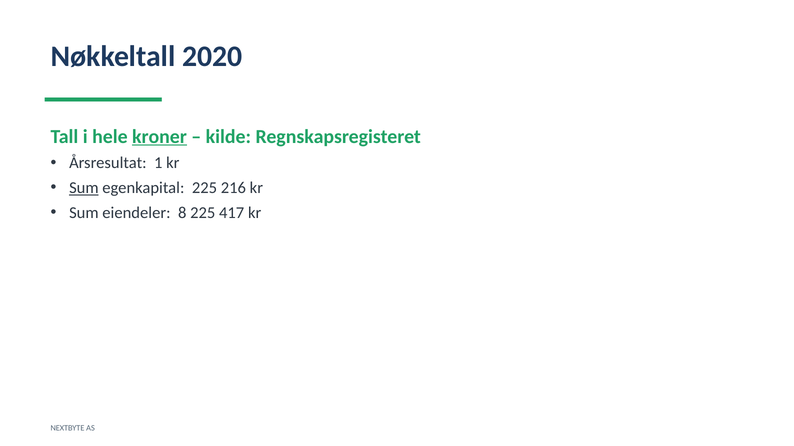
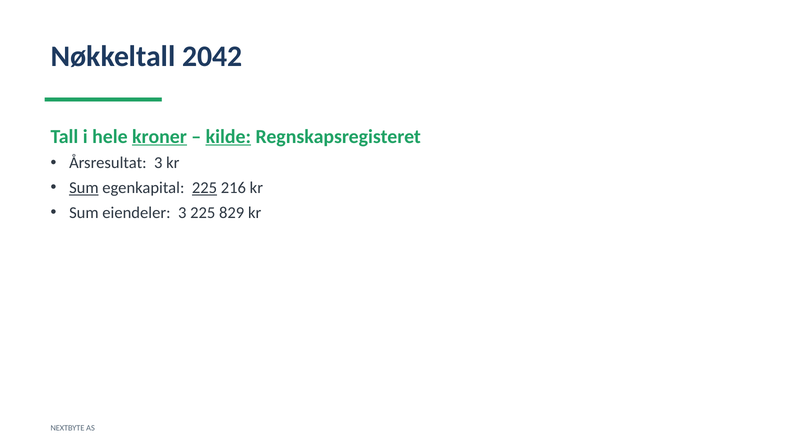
2020: 2020 -> 2042
kilde underline: none -> present
Årsresultat 1: 1 -> 3
225 at (204, 188) underline: none -> present
eiendeler 8: 8 -> 3
417: 417 -> 829
